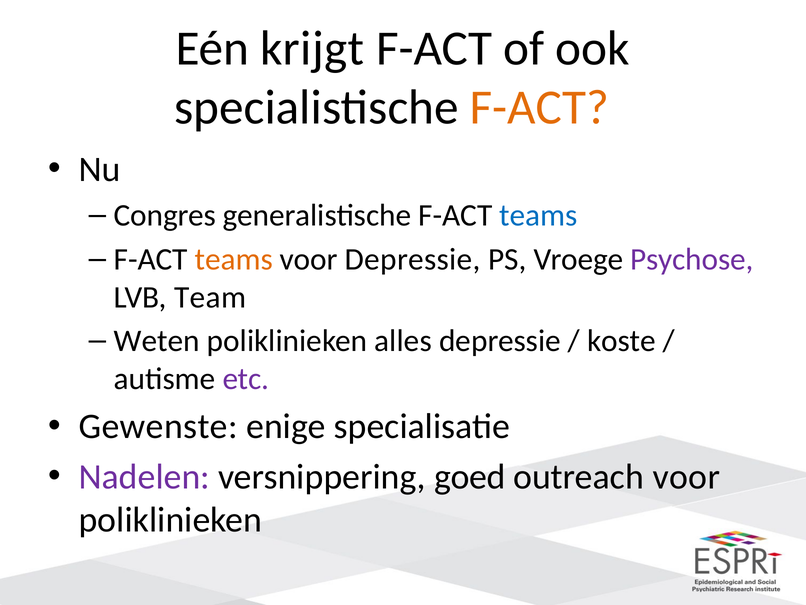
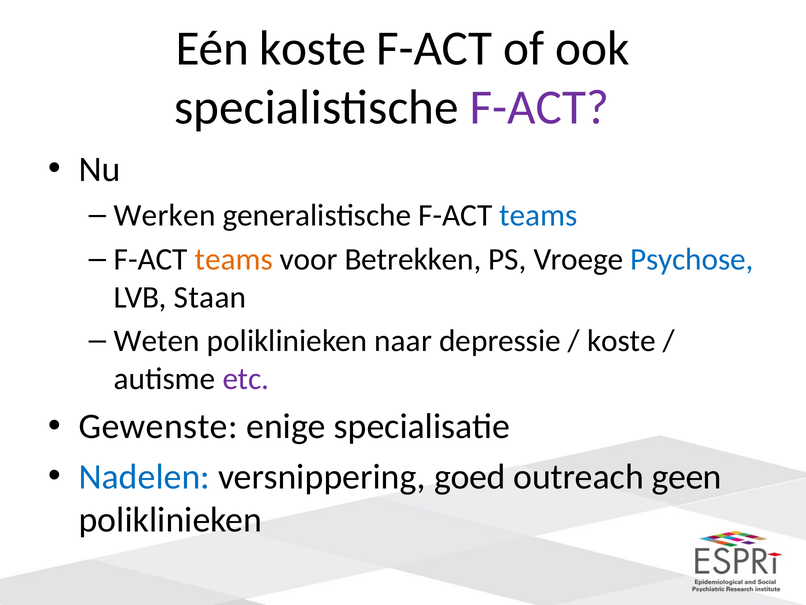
Eén krijgt: krijgt -> koste
F-ACT at (539, 108) colour: orange -> purple
Congres: Congres -> Werken
voor Depressie: Depressie -> Betrekken
Psychose colour: purple -> blue
Team: Team -> Staan
alles: alles -> naar
Nadelen colour: purple -> blue
outreach voor: voor -> geen
